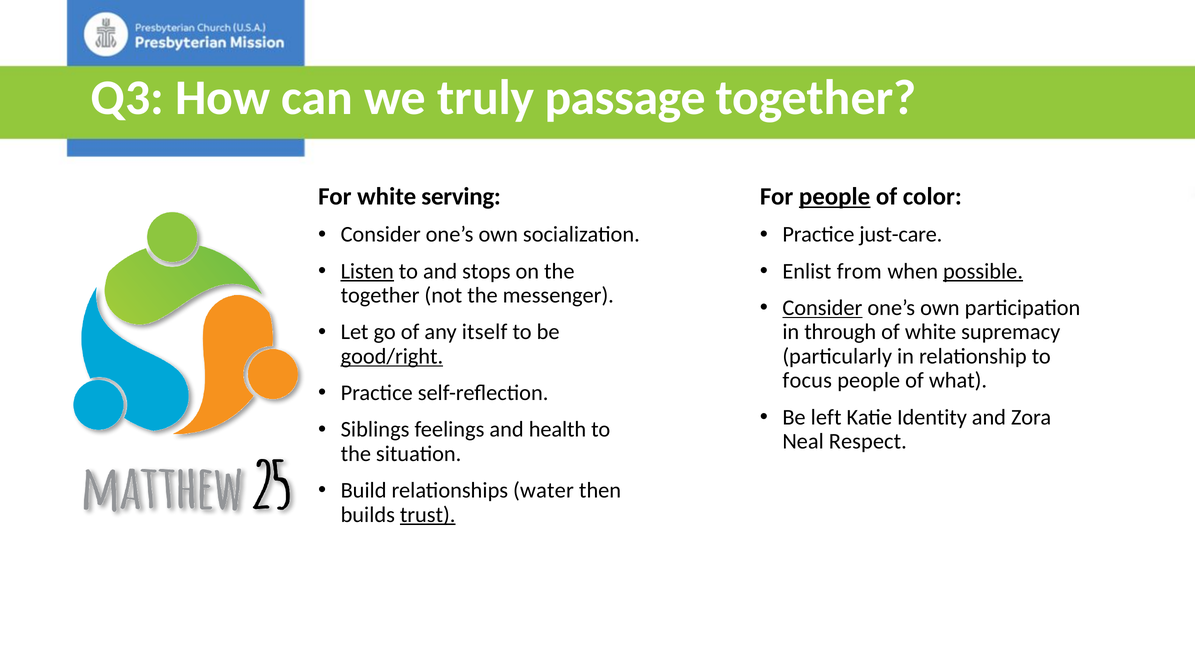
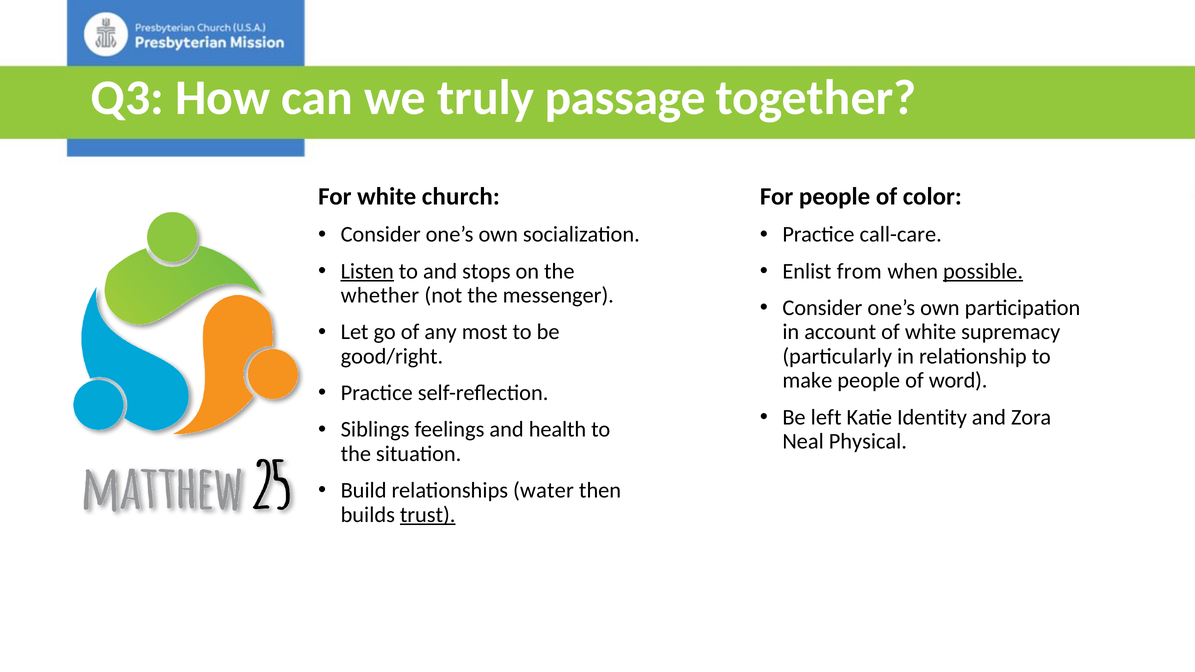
serving: serving -> church
people at (835, 197) underline: present -> none
just-care: just-care -> call-care
together at (380, 296): together -> whether
Consider at (822, 308) underline: present -> none
itself: itself -> most
through: through -> account
good/right underline: present -> none
focus: focus -> make
what: what -> word
Respect: Respect -> Physical
